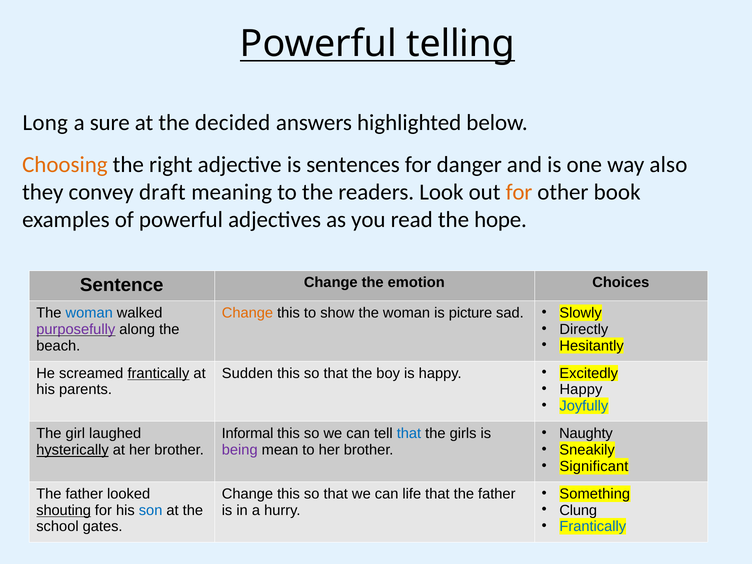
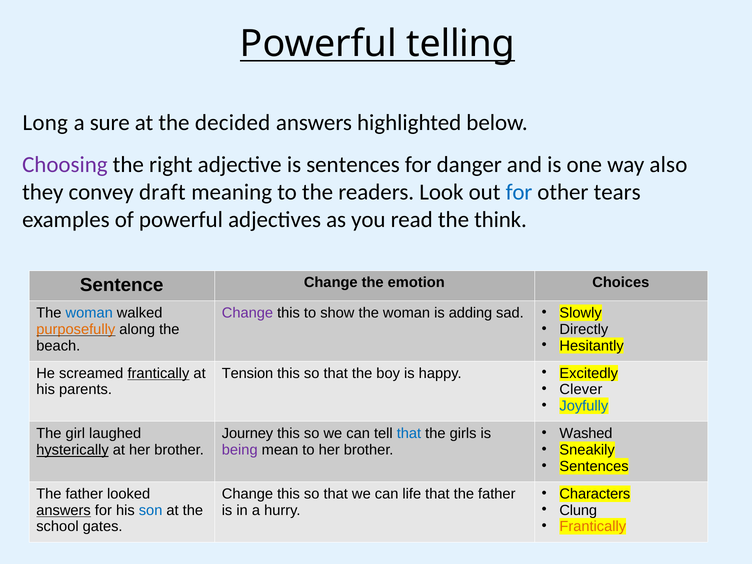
Choosing colour: orange -> purple
for at (519, 192) colour: orange -> blue
book: book -> tears
hope: hope -> think
Change at (247, 313) colour: orange -> purple
picture: picture -> adding
purposefully colour: purple -> orange
Sudden: Sudden -> Tension
Happy at (581, 390): Happy -> Clever
Informal: Informal -> Journey
Naughty: Naughty -> Washed
Significant at (594, 466): Significant -> Sentences
Something: Something -> Characters
shouting at (64, 510): shouting -> answers
Frantically at (593, 527) colour: blue -> orange
